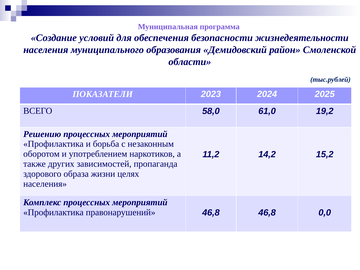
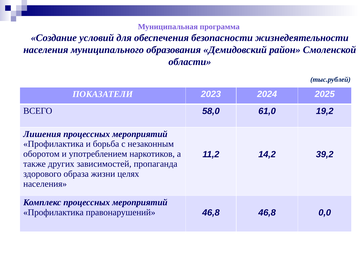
Решению: Решению -> Лишения
15,2: 15,2 -> 39,2
